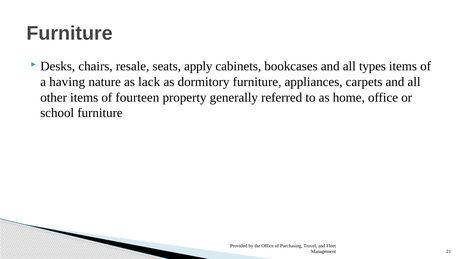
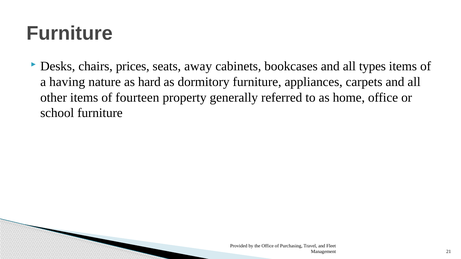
resale: resale -> prices
apply: apply -> away
lack: lack -> hard
